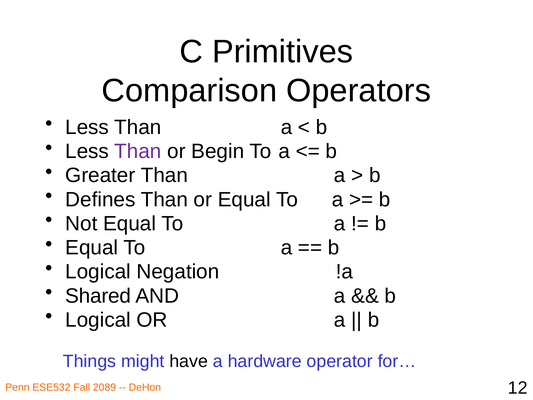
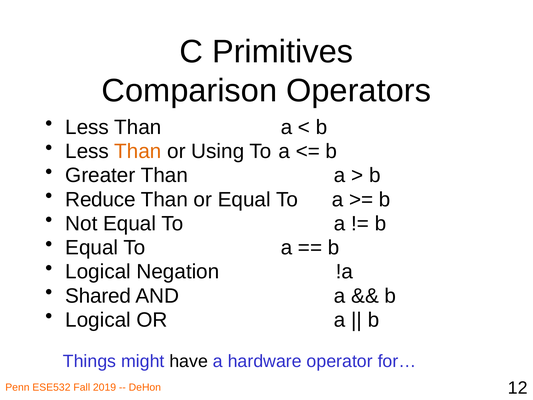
Than at (138, 151) colour: purple -> orange
Begin: Begin -> Using
Defines: Defines -> Reduce
2089: 2089 -> 2019
